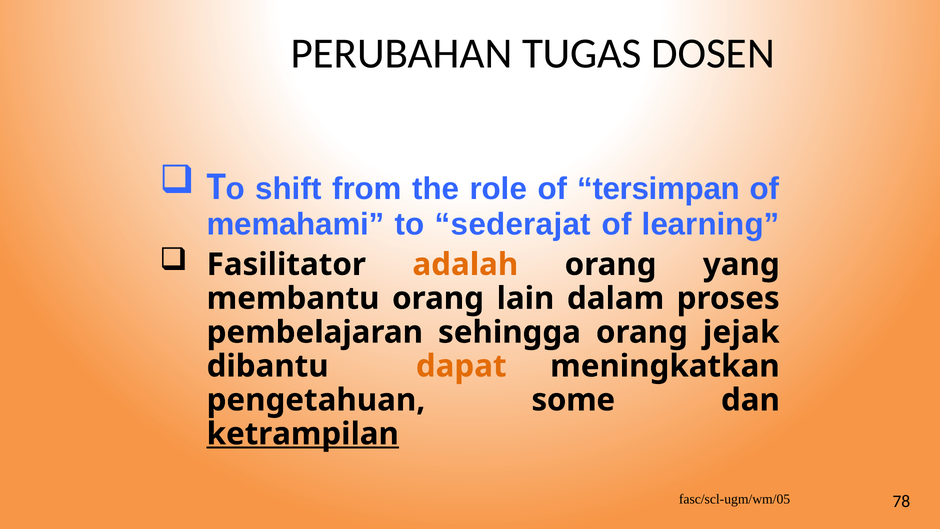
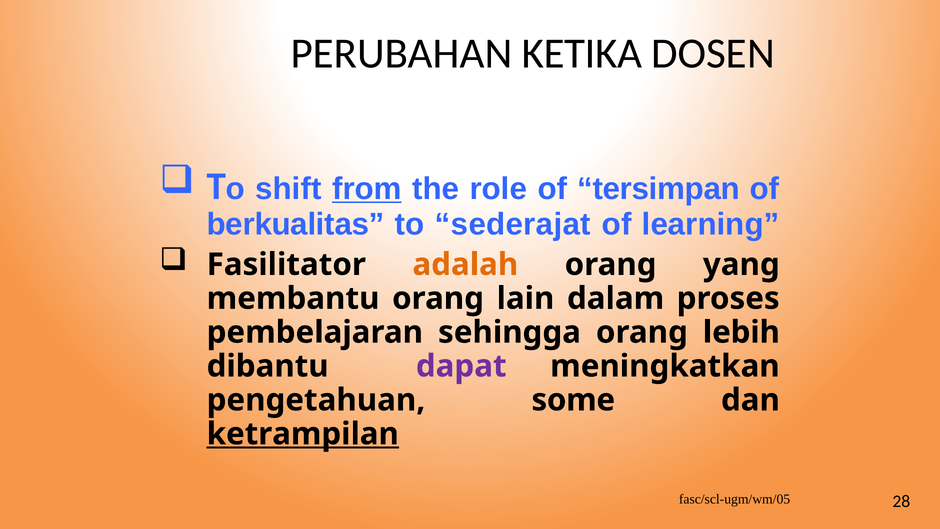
TUGAS: TUGAS -> KETIKA
from underline: none -> present
memahami: memahami -> berkualitas
jejak: jejak -> lebih
dapat colour: orange -> purple
78: 78 -> 28
